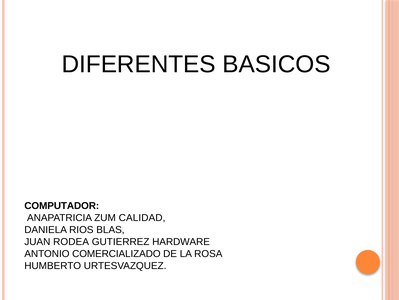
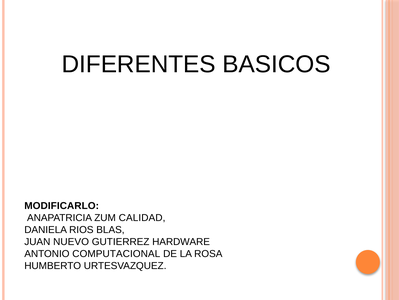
COMPUTADOR: COMPUTADOR -> MODIFICARLO
RODEA: RODEA -> NUEVO
COMERCIALIZADO: COMERCIALIZADO -> COMPUTACIONAL
